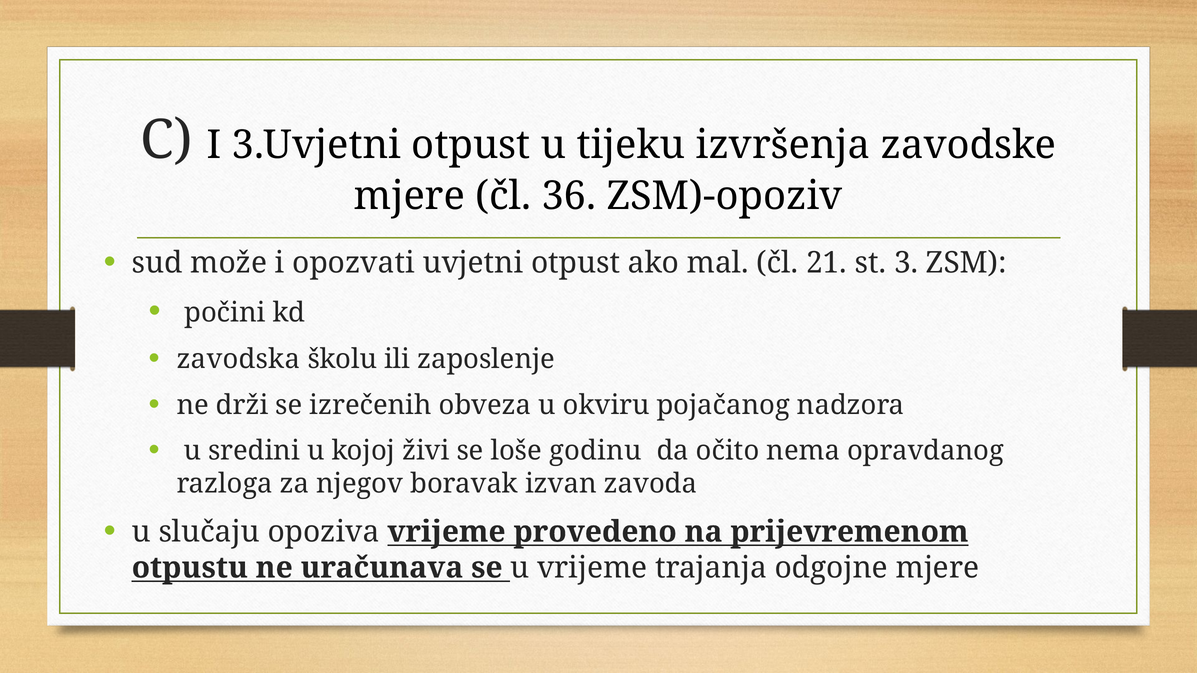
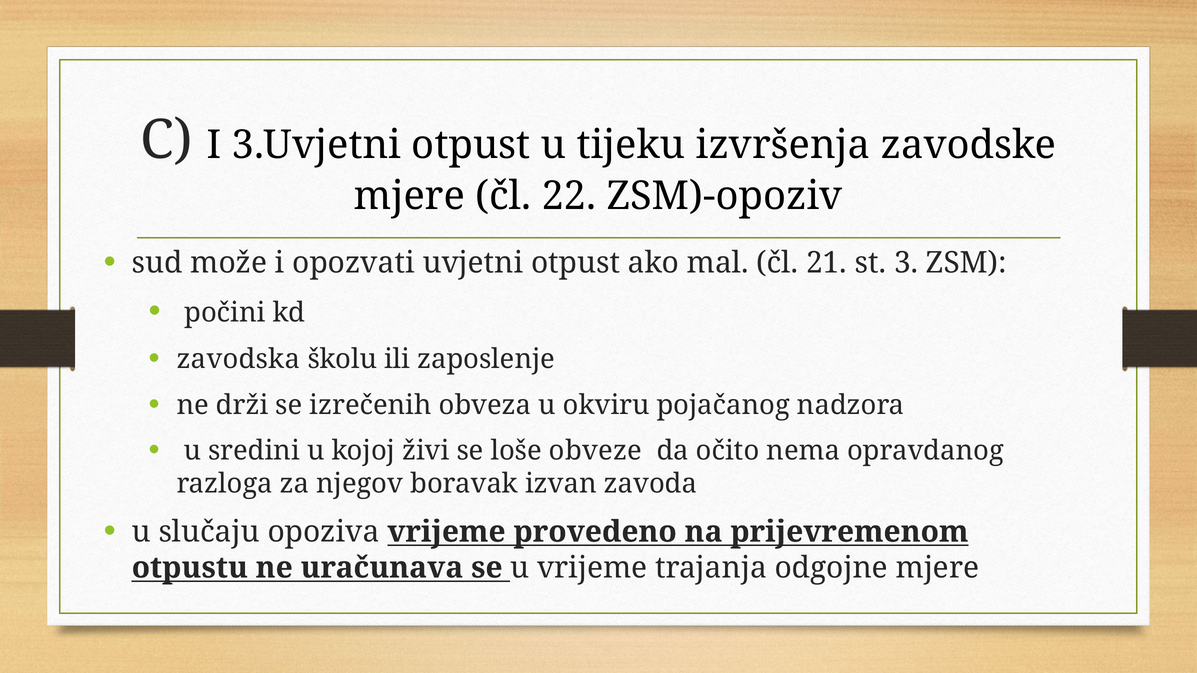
36: 36 -> 22
godinu: godinu -> obveze
